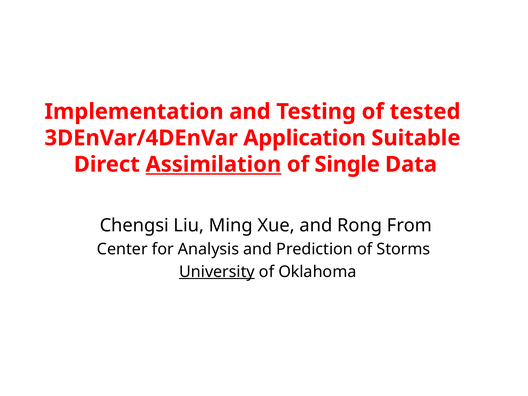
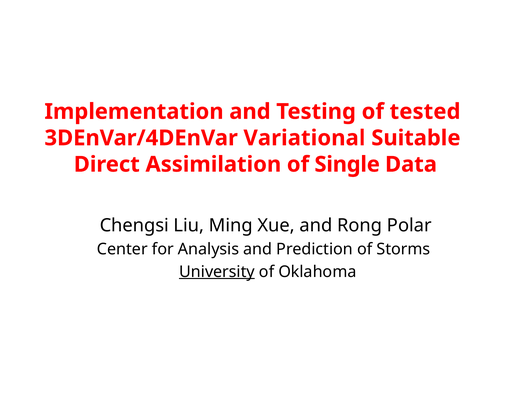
Application: Application -> Variational
Assimilation underline: present -> none
From: From -> Polar
